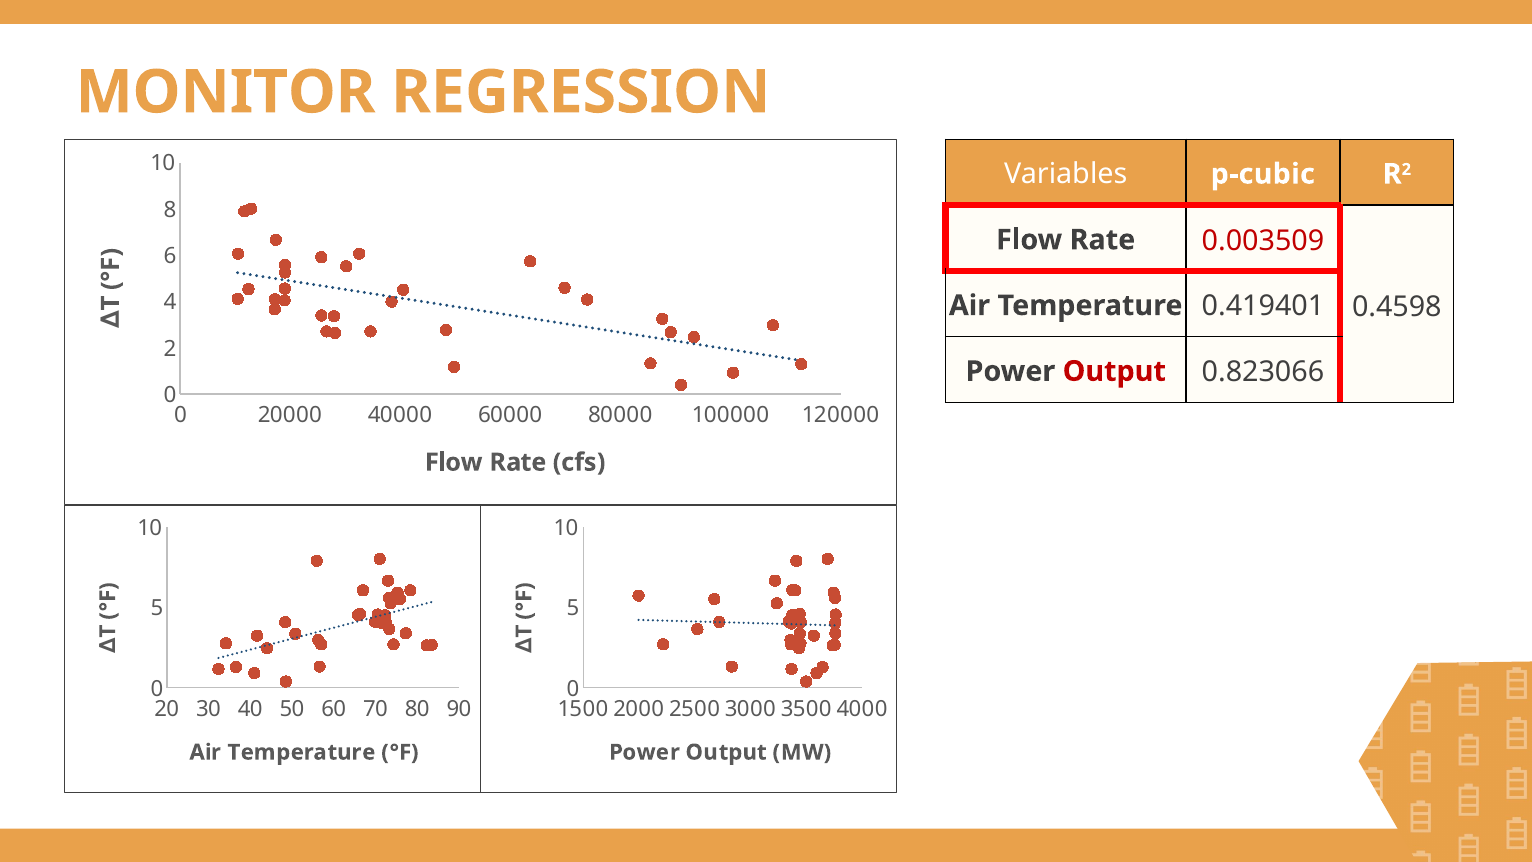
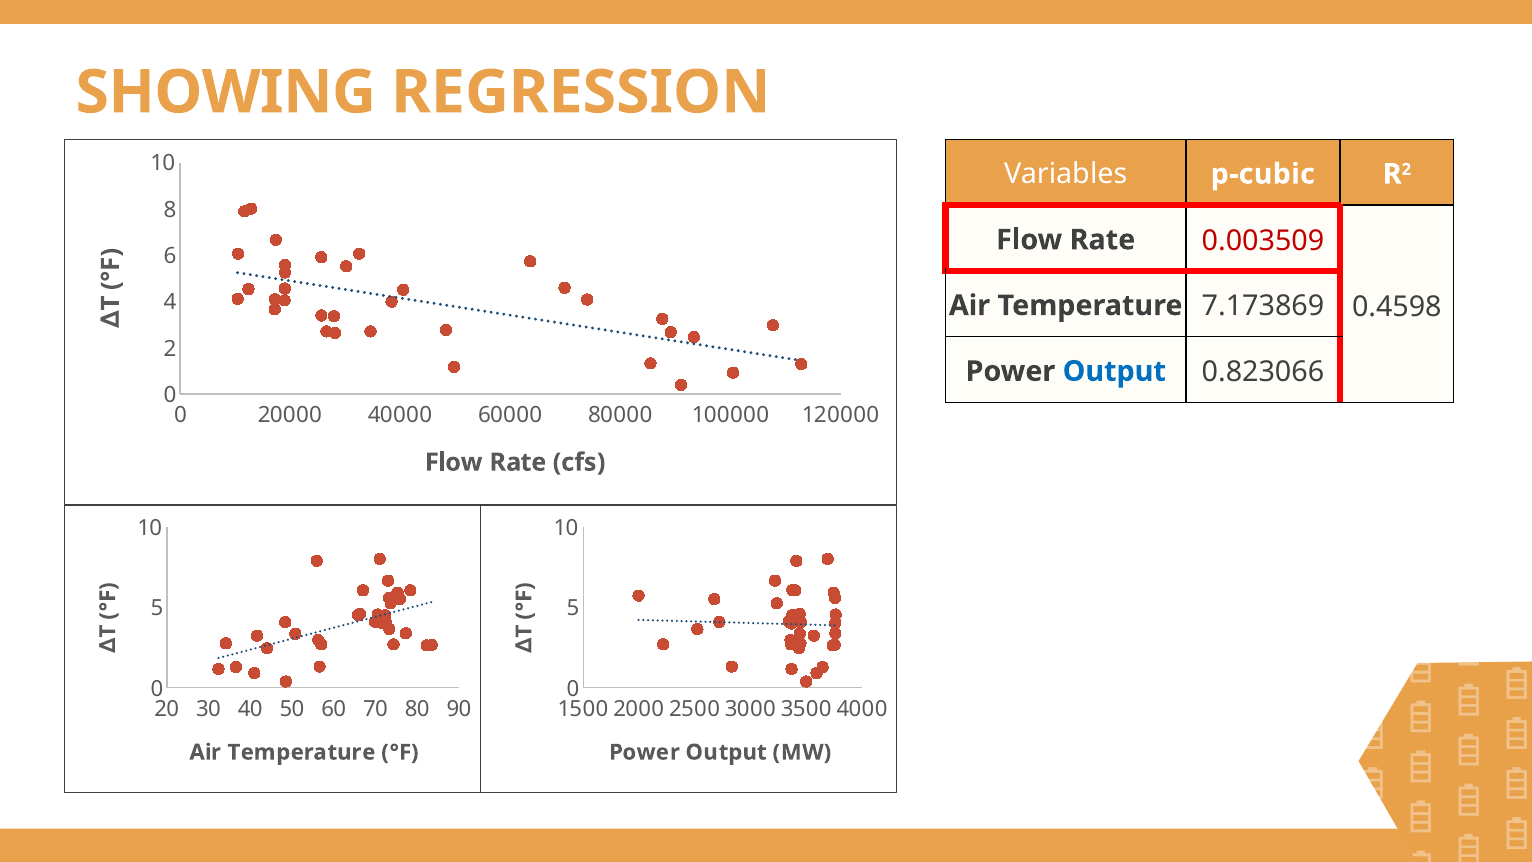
MONITOR: MONITOR -> SHOWING
0.419401: 0.419401 -> 7.173869
Output at (1114, 371) colour: red -> blue
